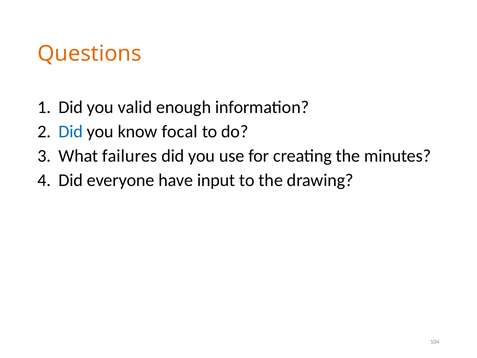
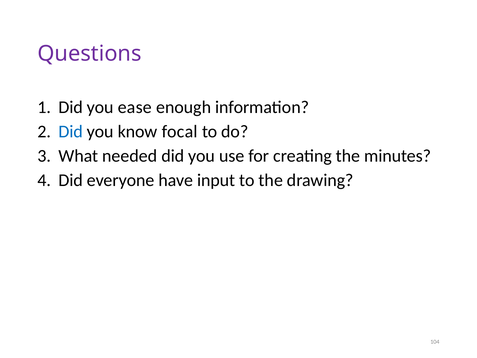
Questions colour: orange -> purple
valid: valid -> ease
failures: failures -> needed
